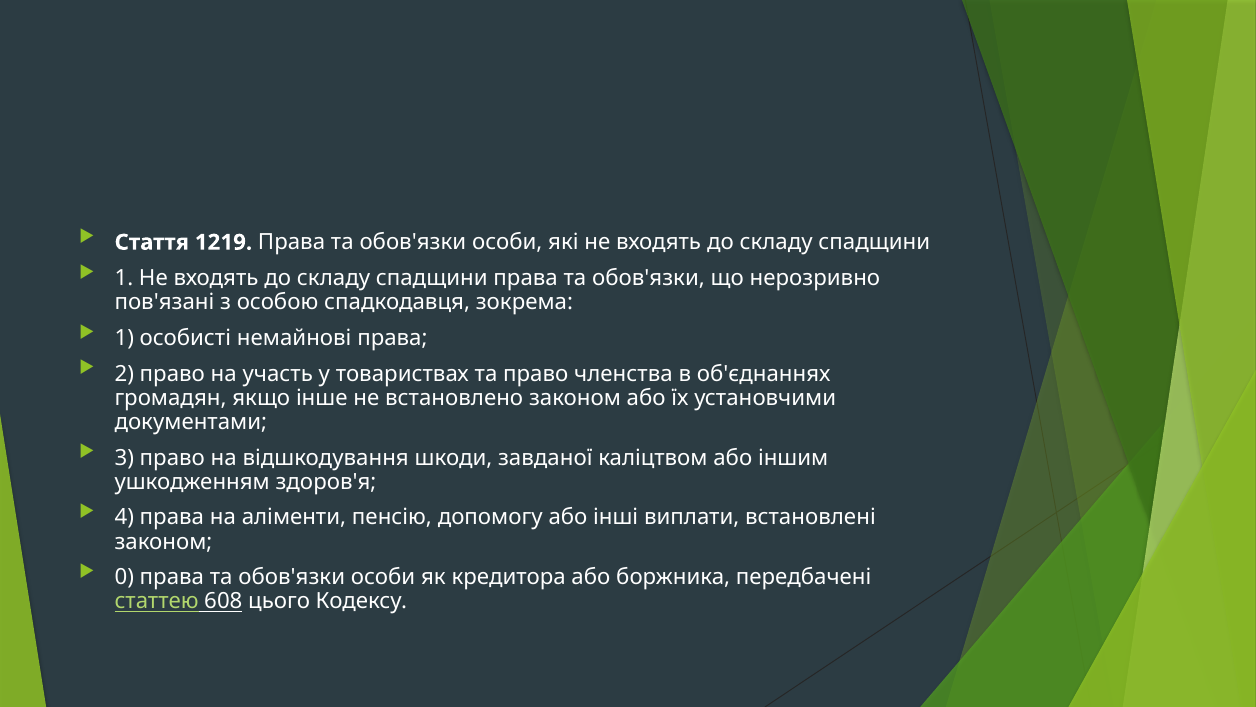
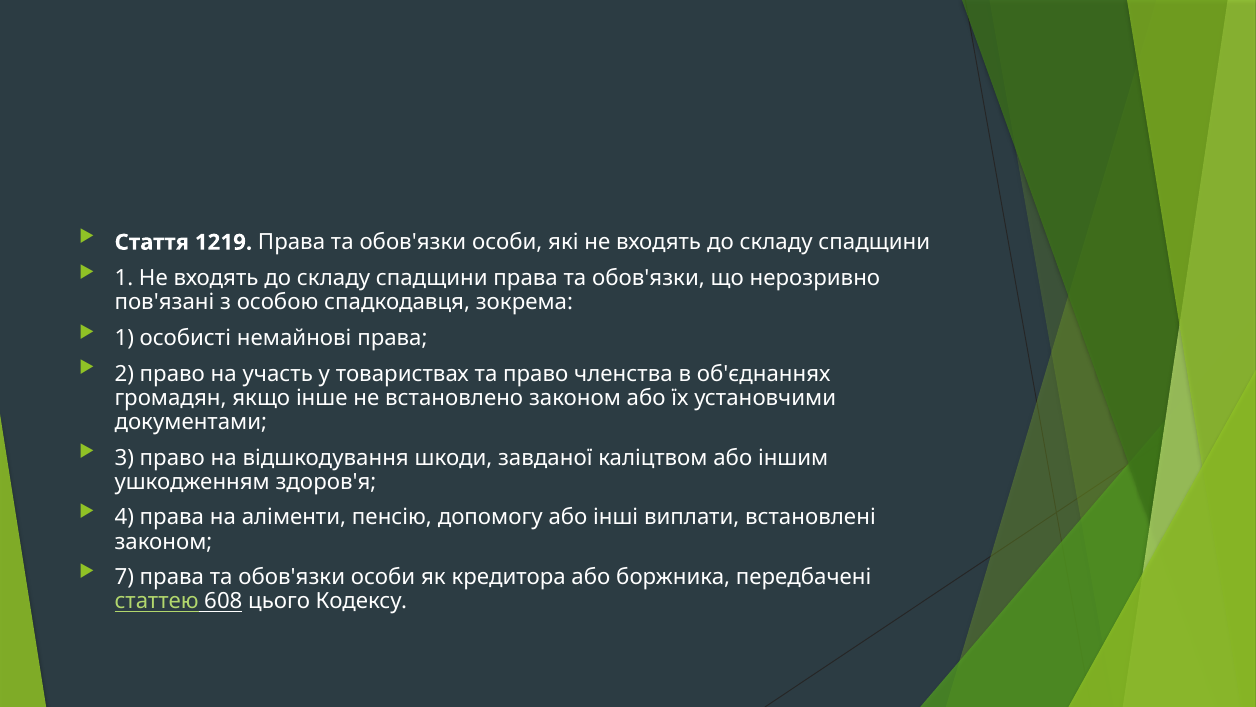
0: 0 -> 7
